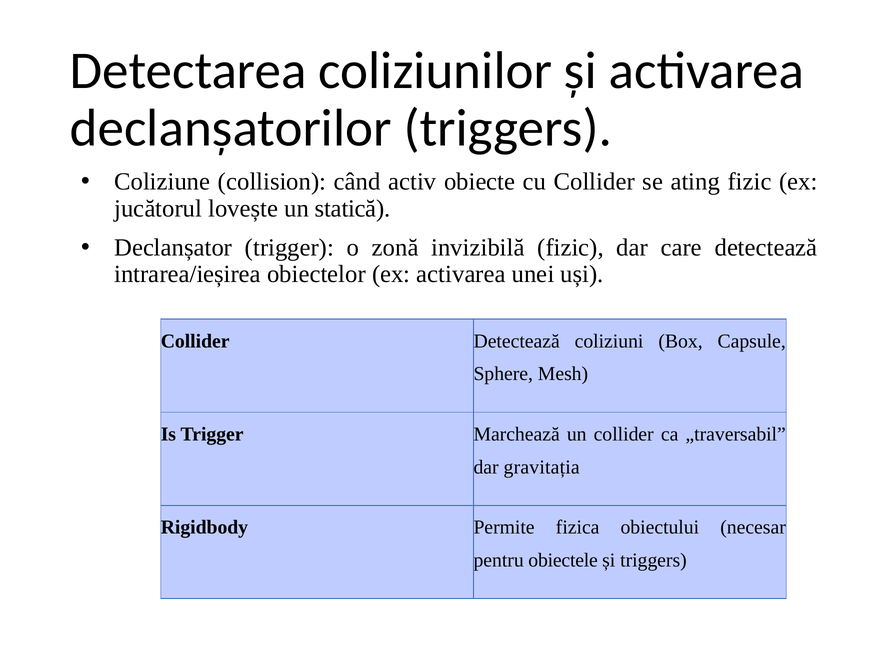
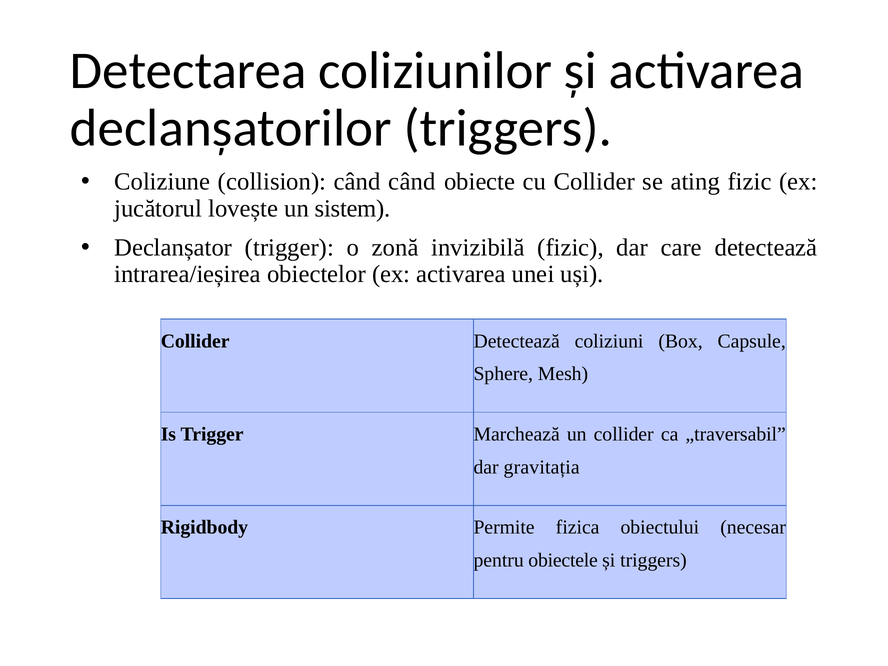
când activ: activ -> când
statică: statică -> sistem
